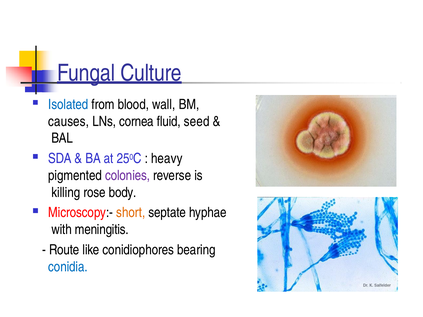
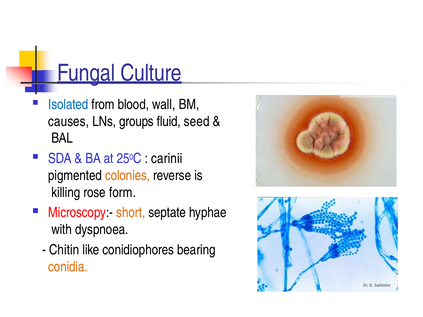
cornea: cornea -> groups
heavy: heavy -> carinii
colonies colour: purple -> orange
body: body -> form
meningitis: meningitis -> dyspnoea
Route: Route -> Chitin
conidia colour: blue -> orange
